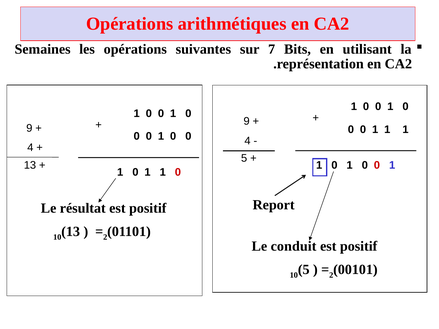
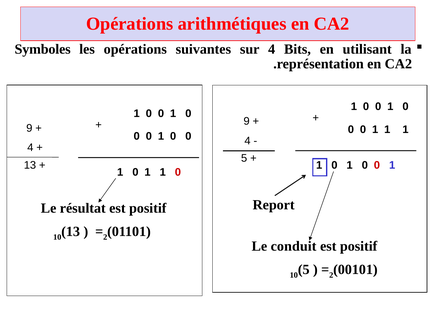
Semaines: Semaines -> Symboles
sur 7: 7 -> 4
